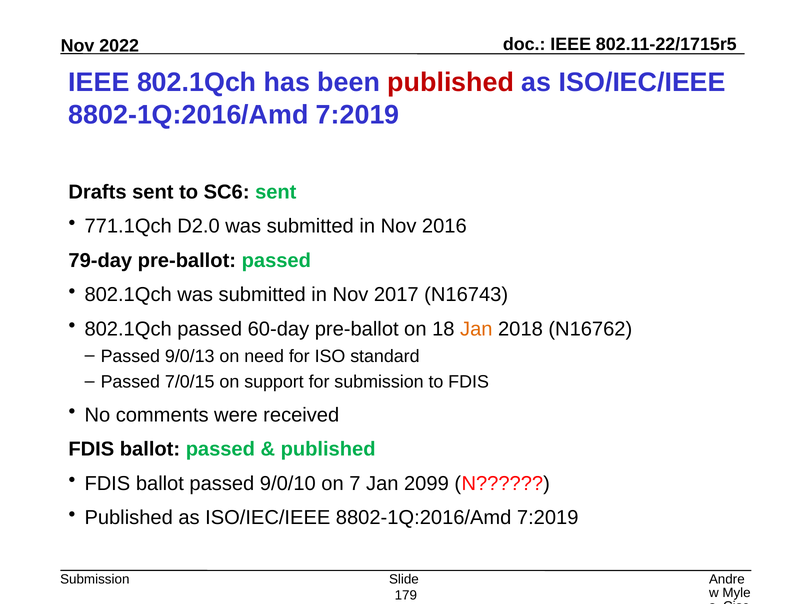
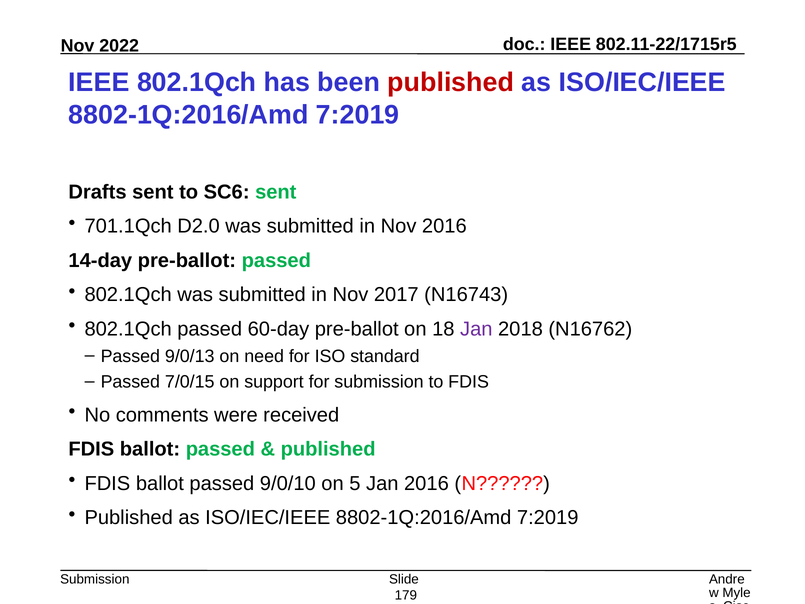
771.1Qch: 771.1Qch -> 701.1Qch
79-day: 79-day -> 14-day
Jan at (476, 329) colour: orange -> purple
7: 7 -> 5
Jan 2099: 2099 -> 2016
